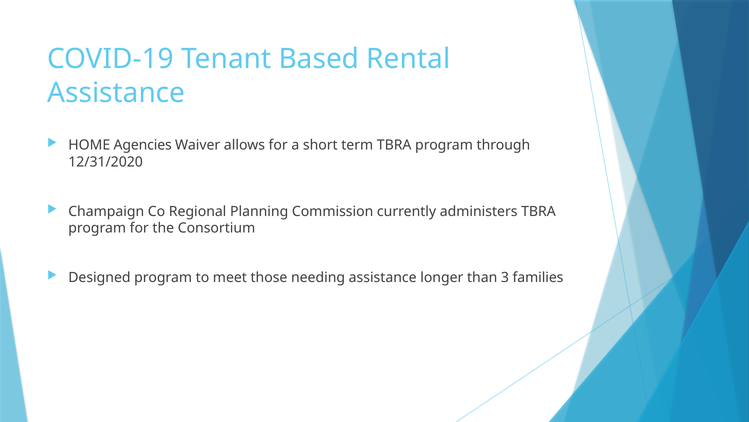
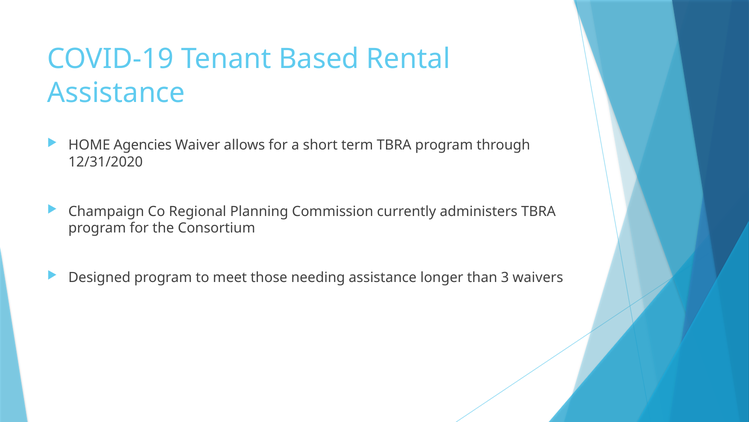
families: families -> waivers
